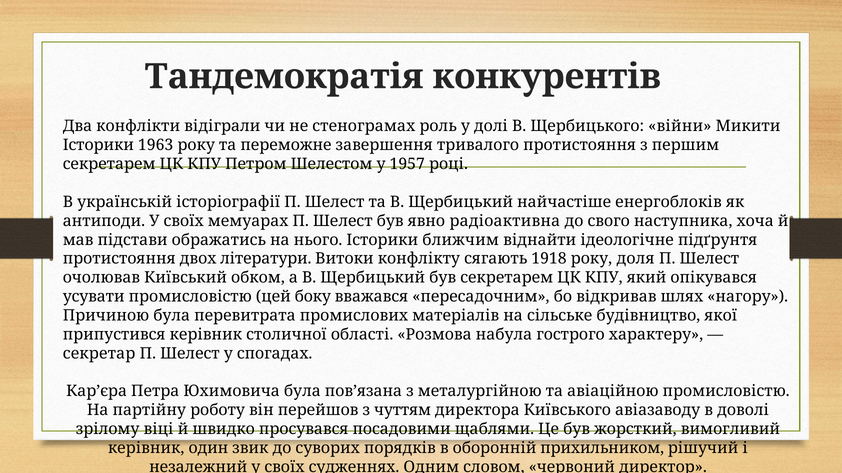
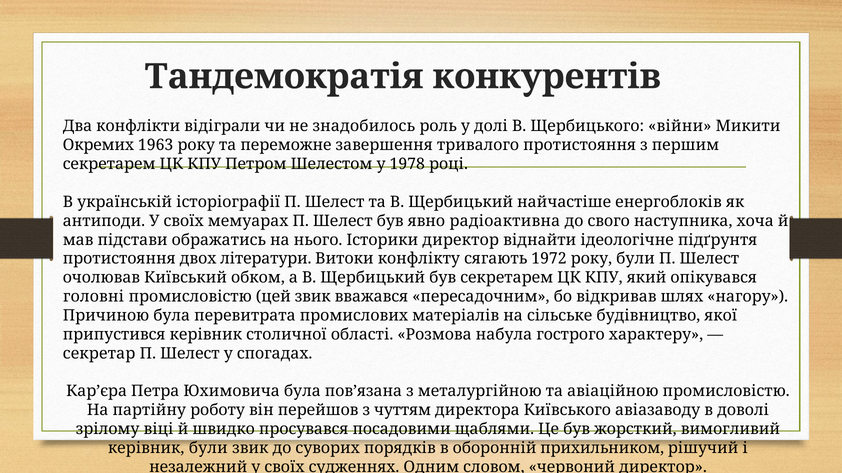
стенограмах: стенограмах -> знадобилось
Історики at (98, 145): Історики -> Окремих
1957: 1957 -> 1978
Історики ближчим: ближчим -> директор
1918: 1918 -> 1972
року доля: доля -> були
усувати: усувати -> головні
цей боку: боку -> звик
керівник один: один -> були
